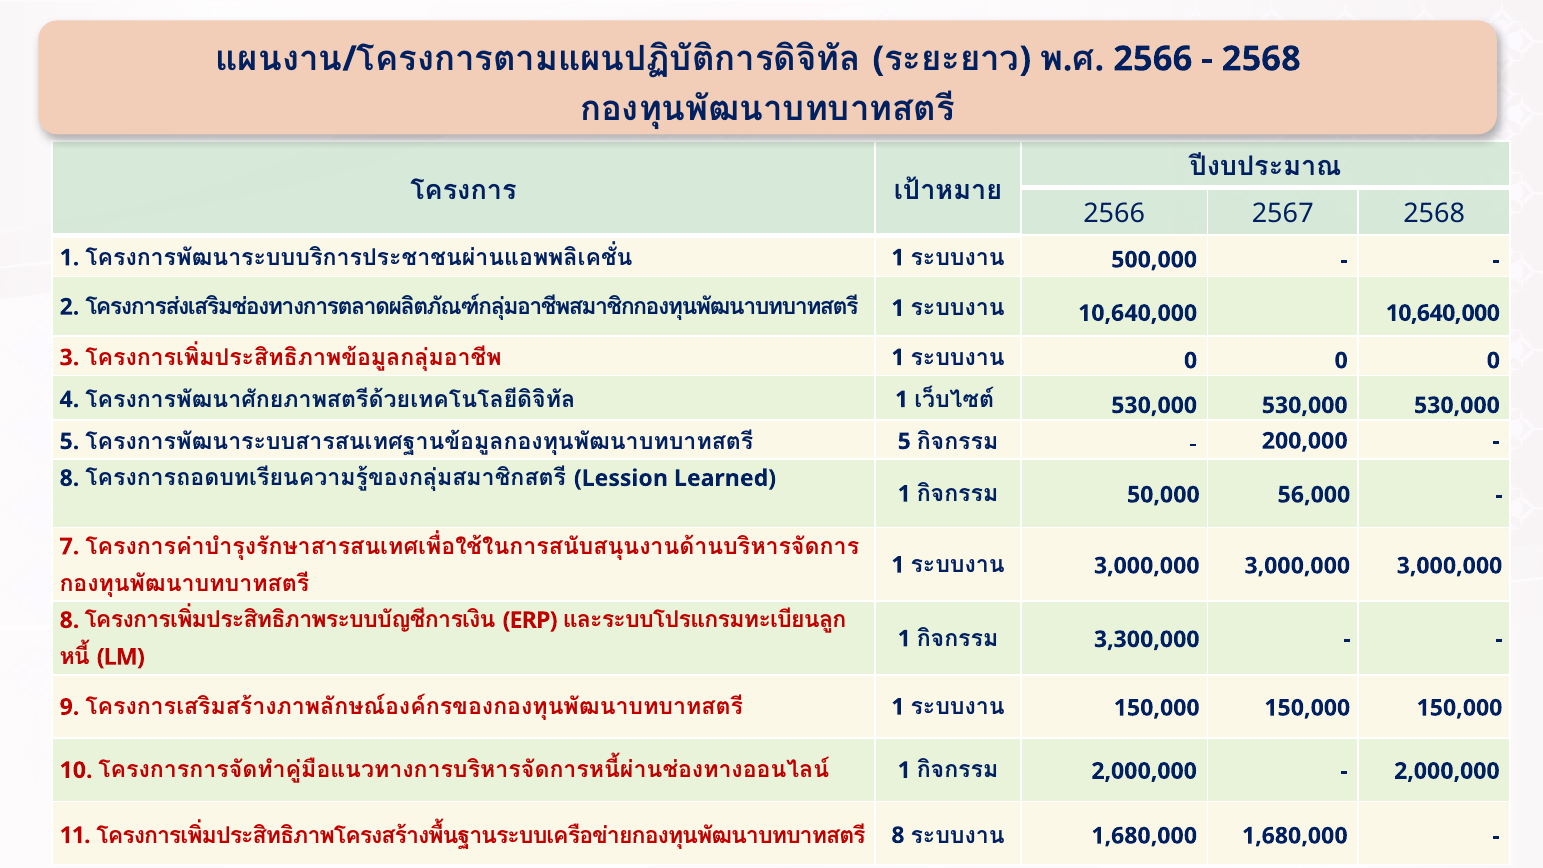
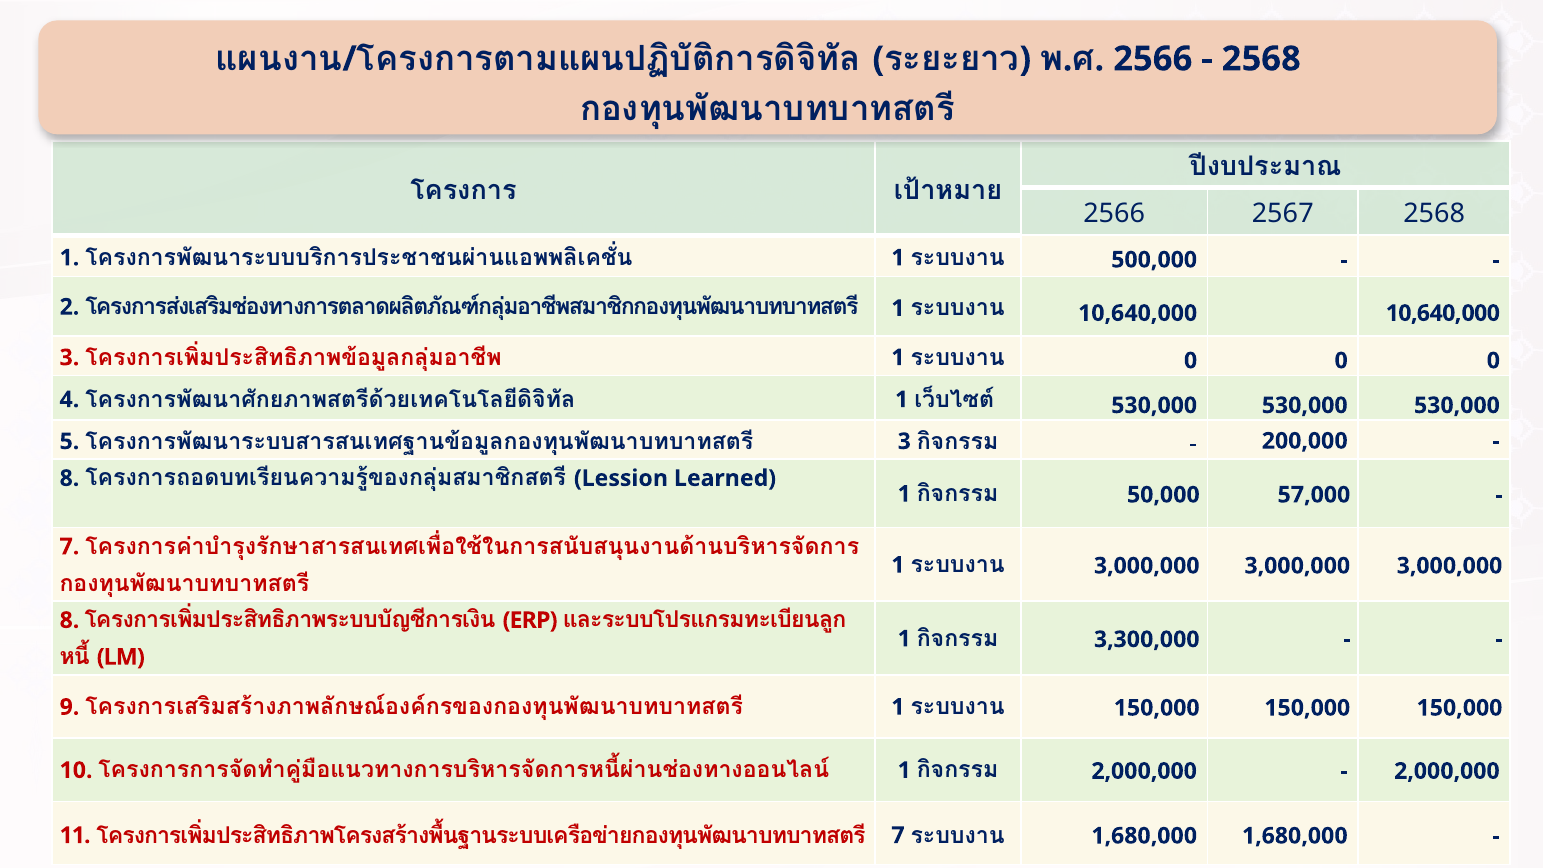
5 at (904, 441): 5 -> 3
56,000: 56,000 -> 57,000
8 at (898, 835): 8 -> 7
